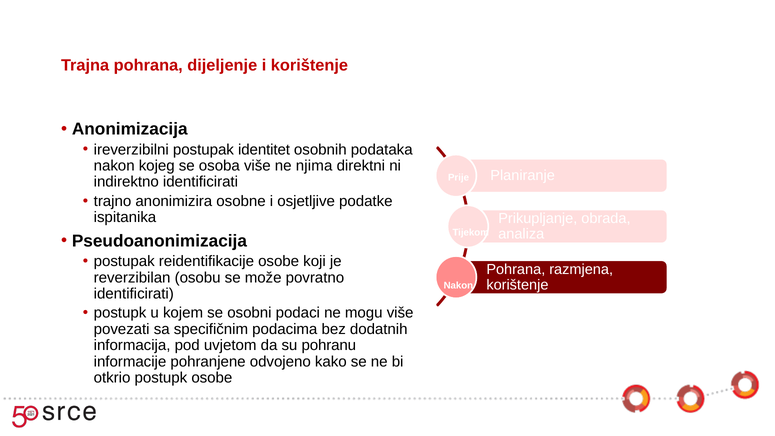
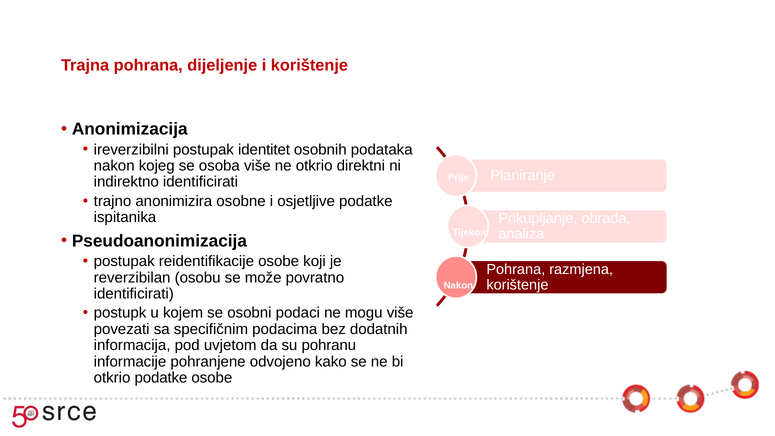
ne njima: njima -> otkrio
otkrio postupk: postupk -> podatke
